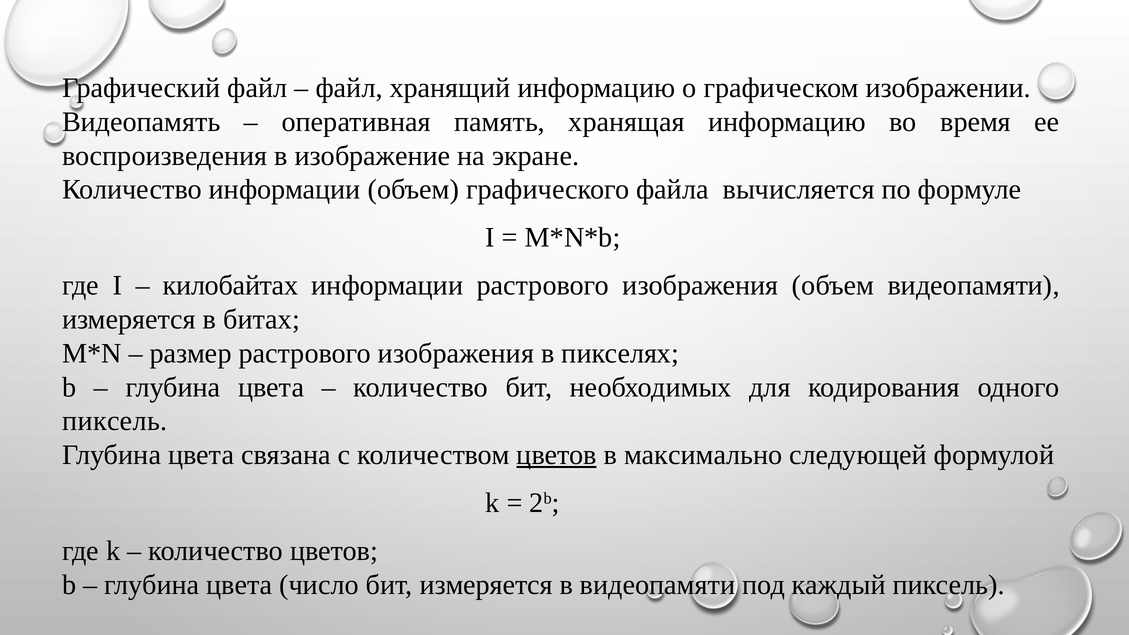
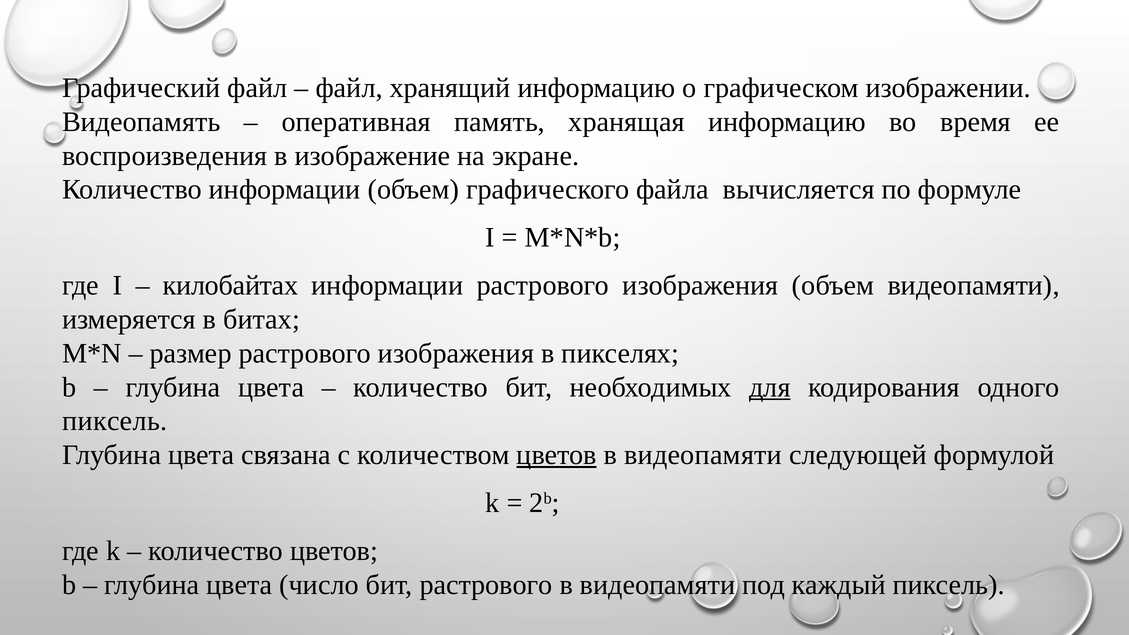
для underline: none -> present
максимально at (703, 455): максимально -> видеопамяти
бит измеряется: измеряется -> растрового
